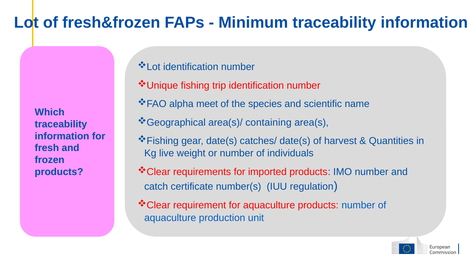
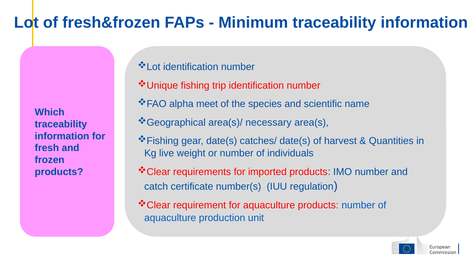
containing: containing -> necessary
